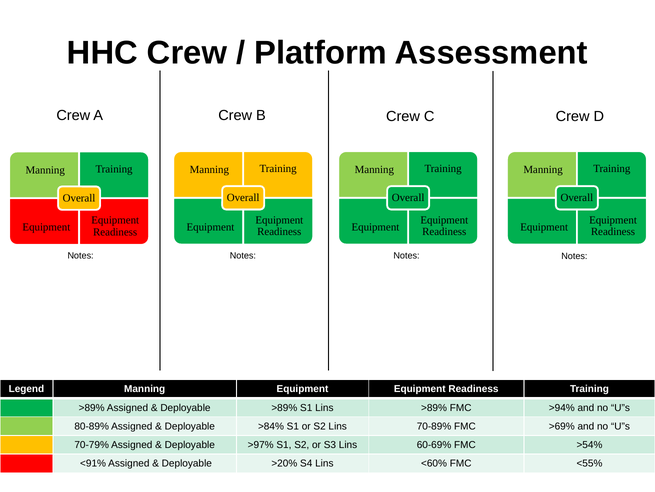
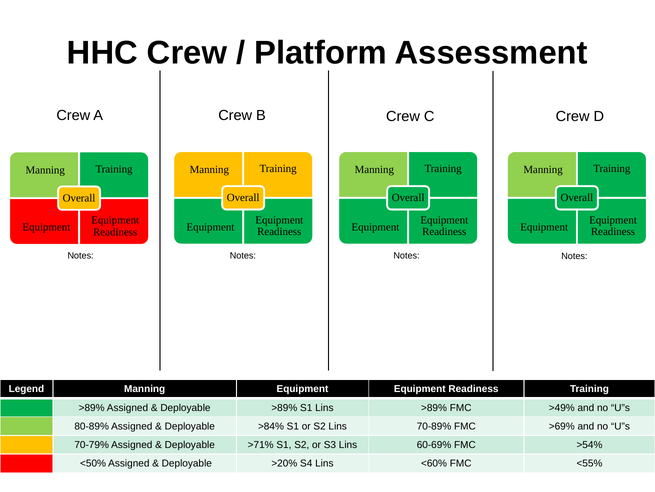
>94%: >94% -> >49%
>97%: >97% -> >71%
<91%: <91% -> <50%
